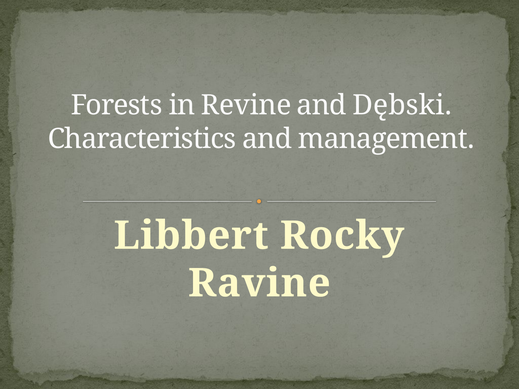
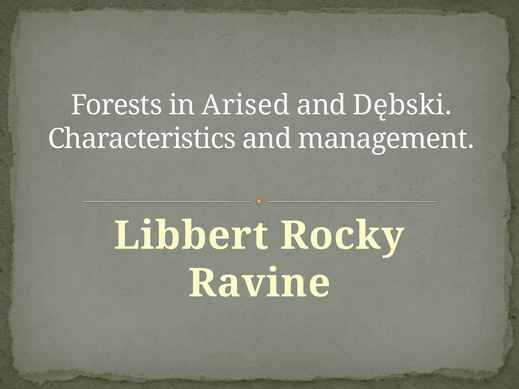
Revine: Revine -> Arised
